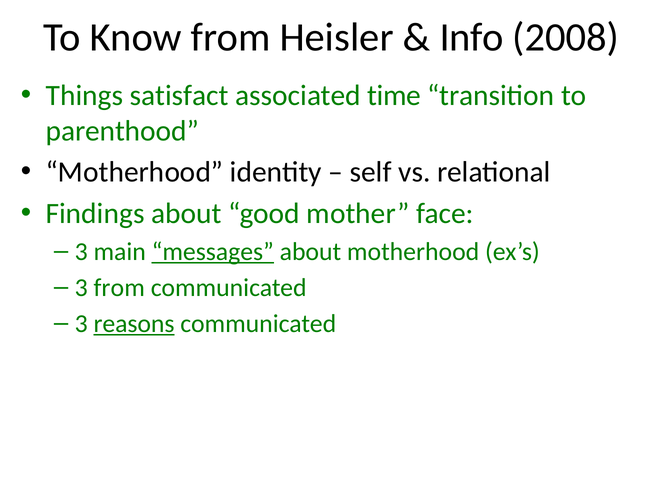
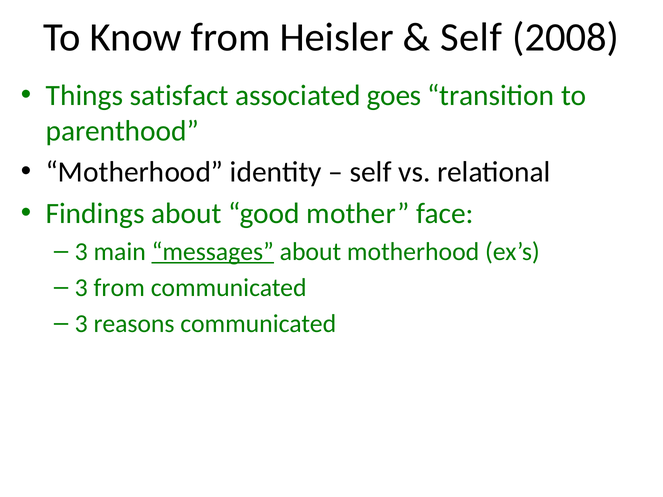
Info at (472, 37): Info -> Self
time: time -> goes
reasons underline: present -> none
